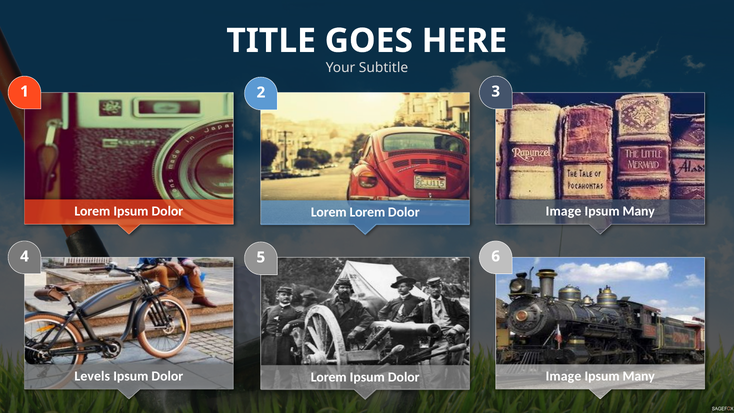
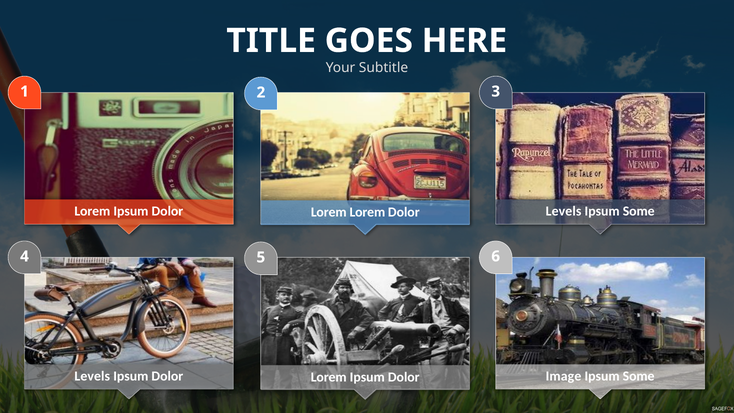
Image at (564, 211): Image -> Levels
Many at (639, 211): Many -> Some
Many at (639, 376): Many -> Some
